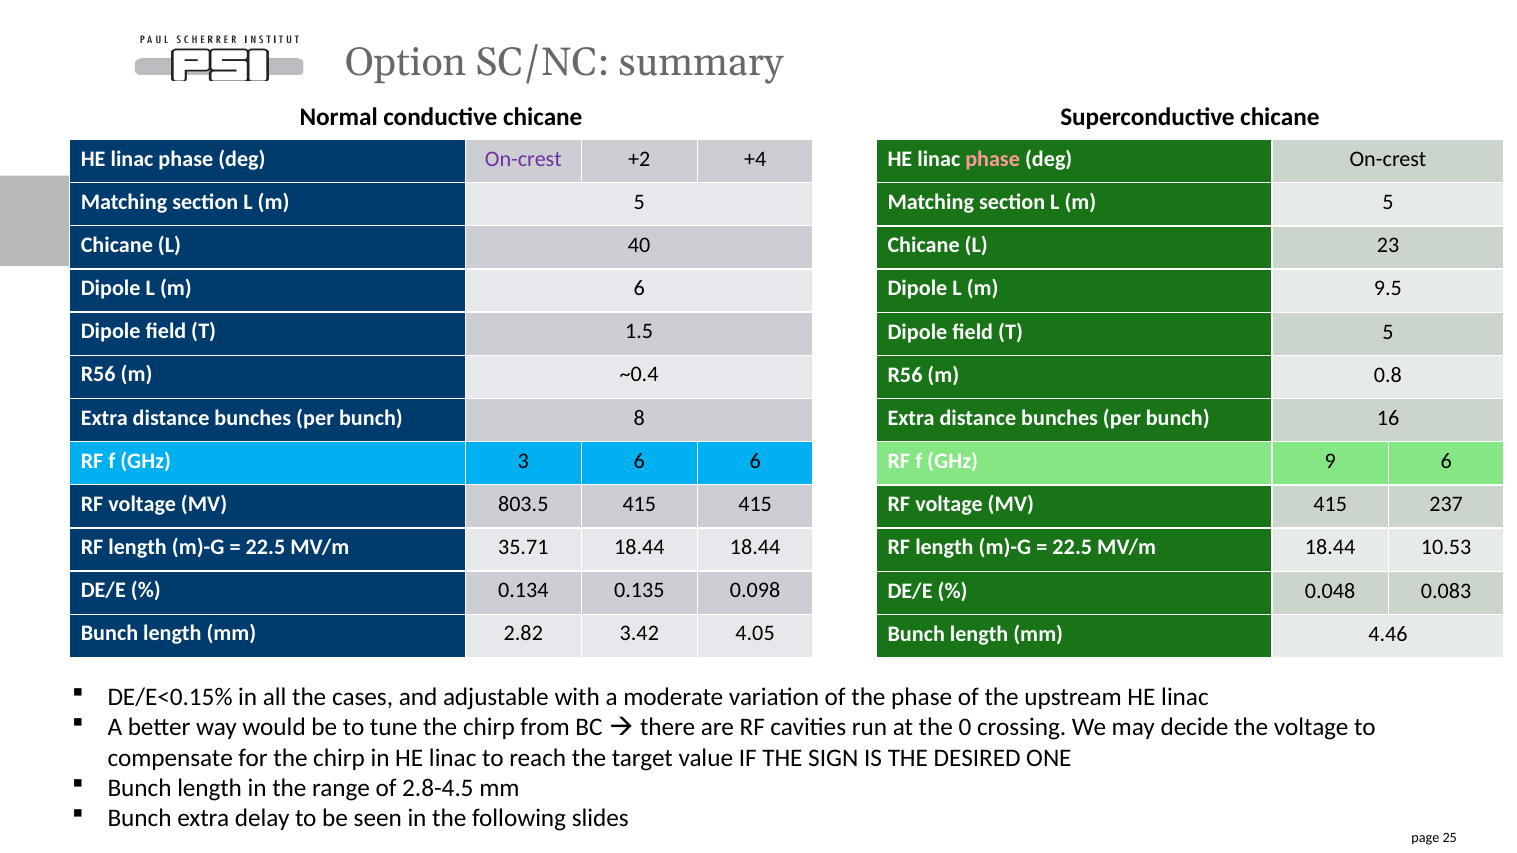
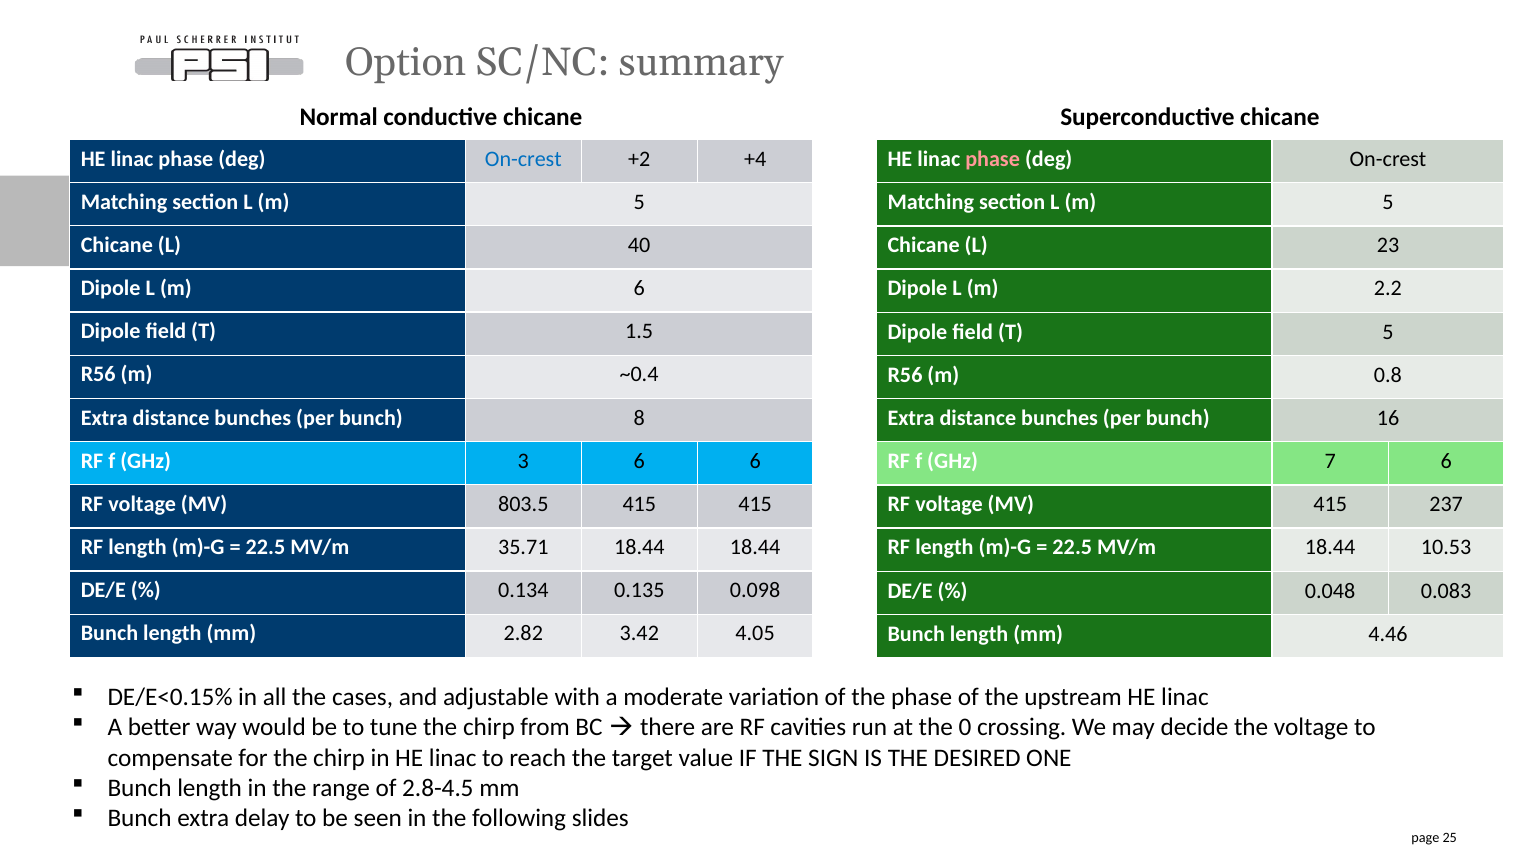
On-crest at (523, 159) colour: purple -> blue
9.5: 9.5 -> 2.2
9: 9 -> 7
